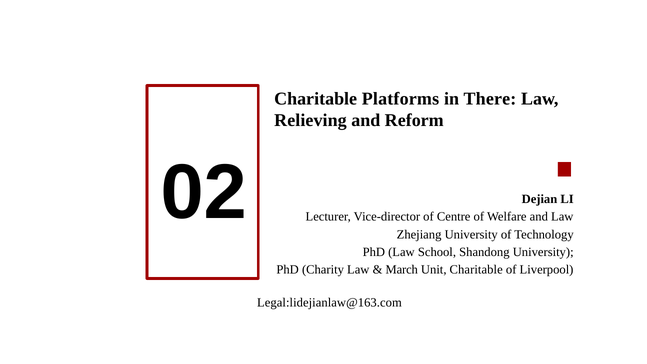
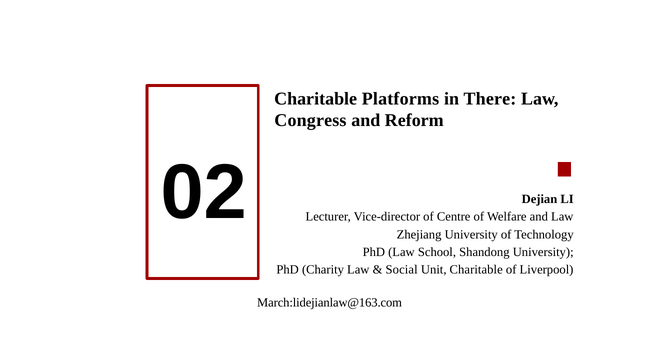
Relieving: Relieving -> Congress
March: March -> Social
Legal:lidejianlaw@163.com: Legal:lidejianlaw@163.com -> March:lidejianlaw@163.com
